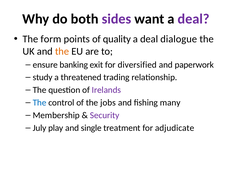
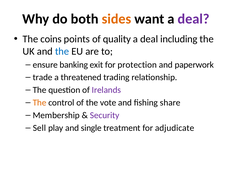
sides colour: purple -> orange
form: form -> coins
dialogue: dialogue -> including
the at (62, 51) colour: orange -> blue
diversified: diversified -> protection
study: study -> trade
The at (40, 103) colour: blue -> orange
jobs: jobs -> vote
many: many -> share
July: July -> Sell
